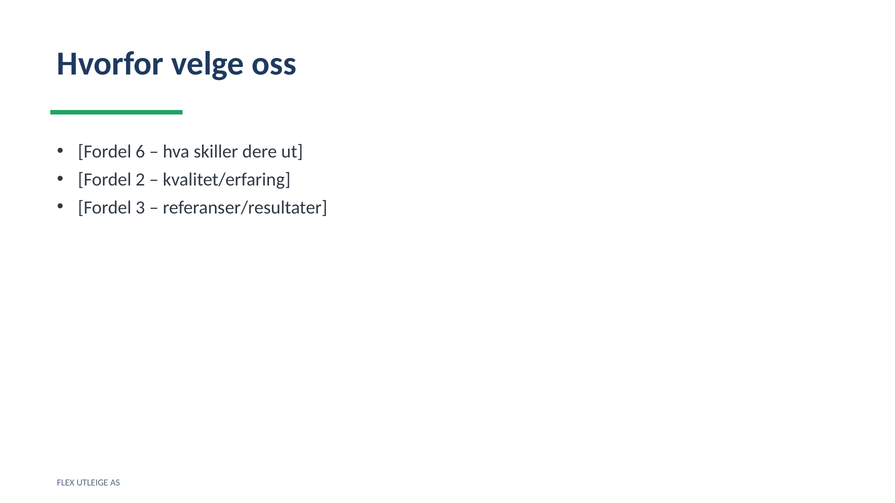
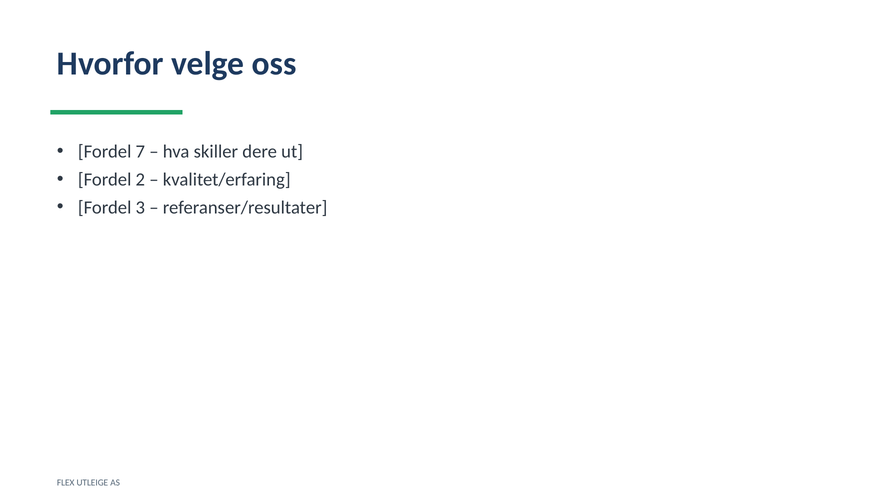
6: 6 -> 7
